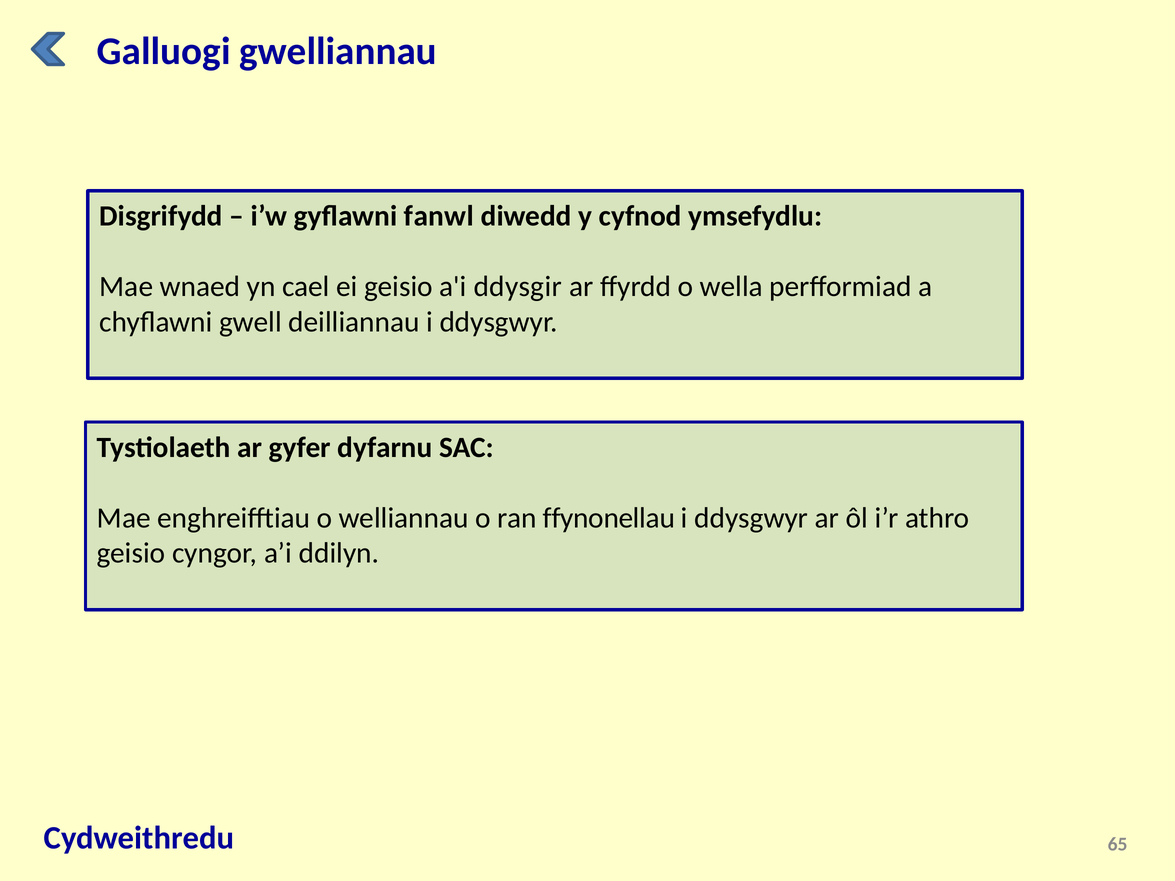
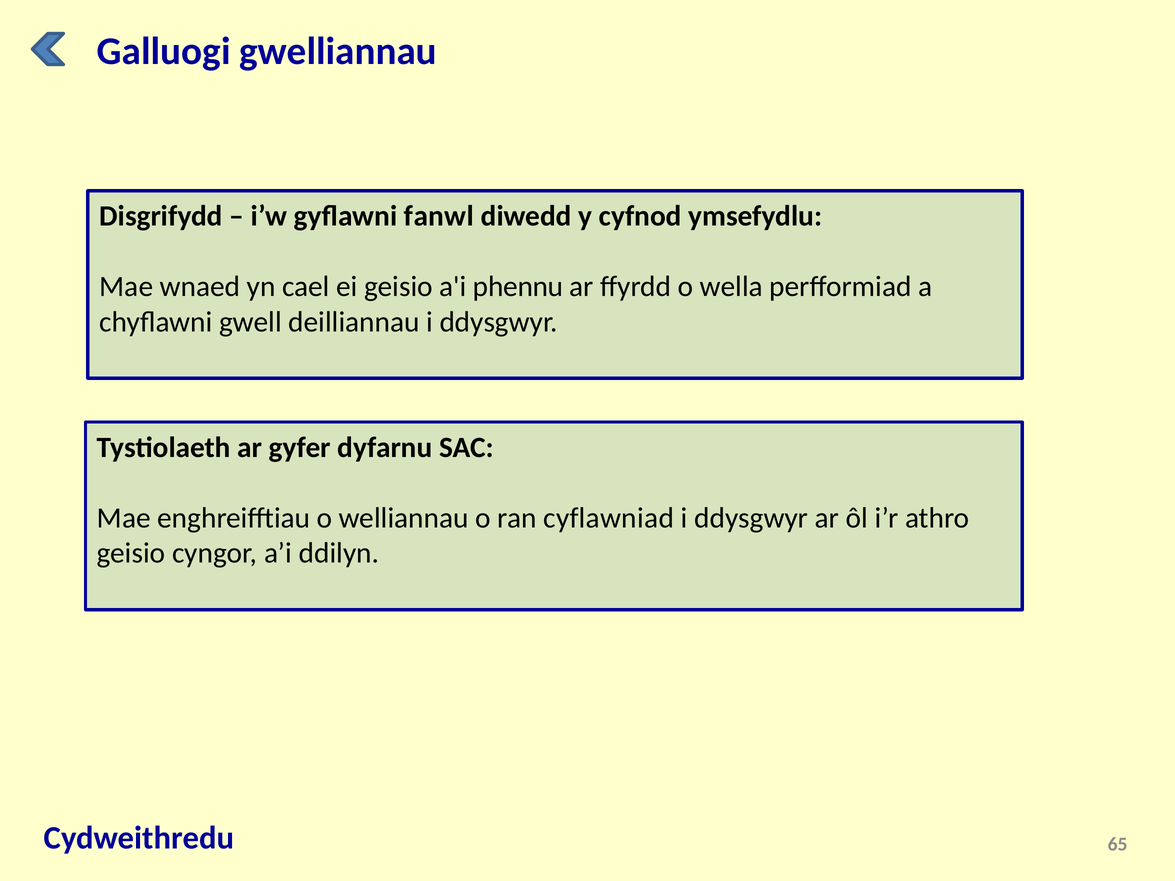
ddysgir: ddysgir -> phennu
ffynonellau: ffynonellau -> cyflawniad
